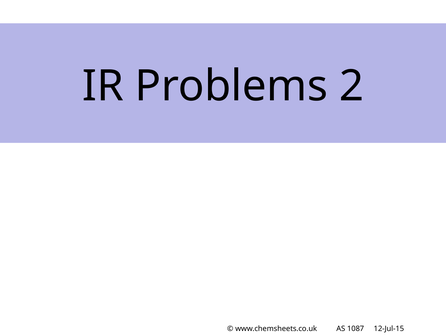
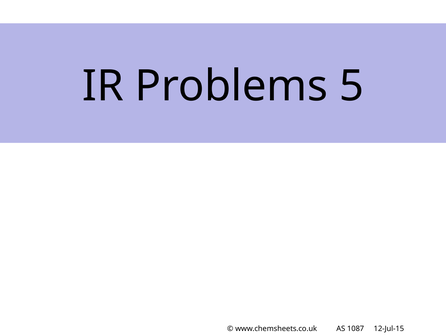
2: 2 -> 5
